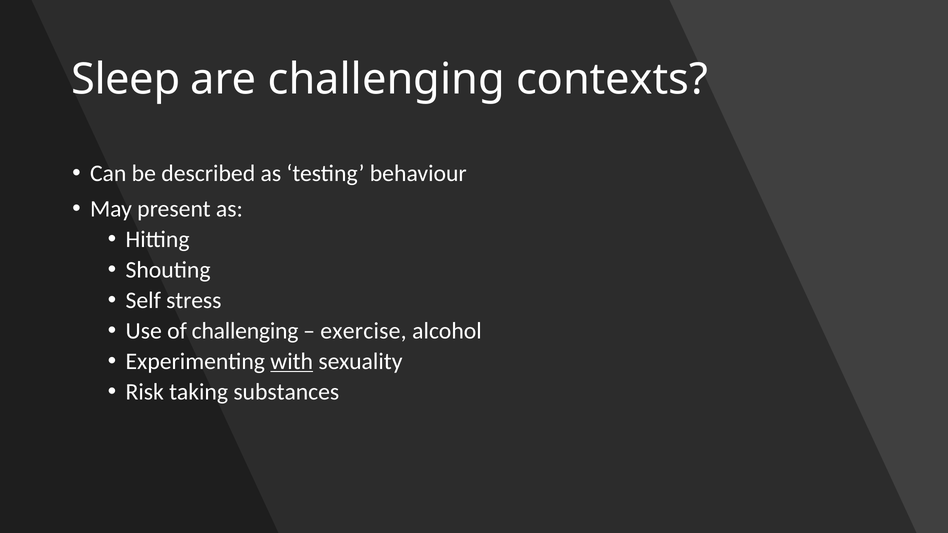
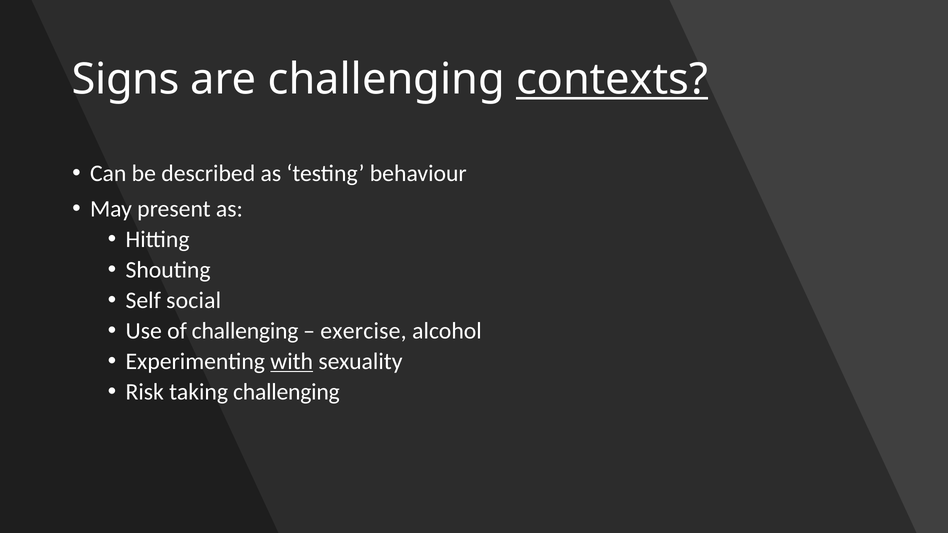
Sleep: Sleep -> Signs
contexts underline: none -> present
stress: stress -> social
taking substances: substances -> challenging
